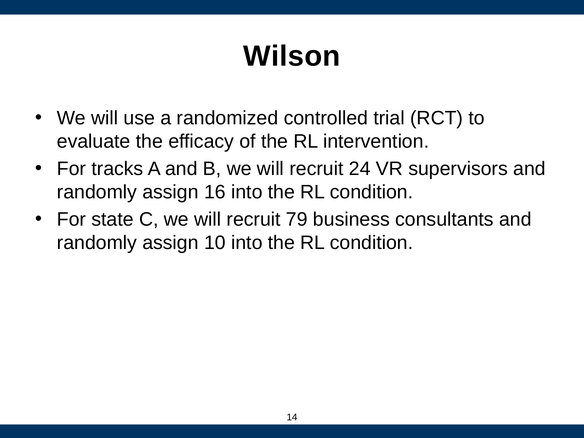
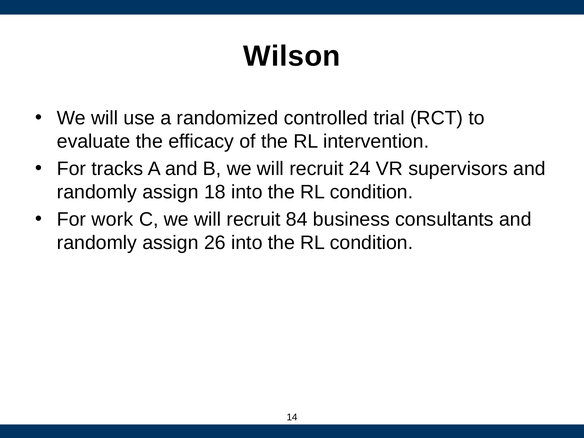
16: 16 -> 18
state: state -> work
79: 79 -> 84
10: 10 -> 26
